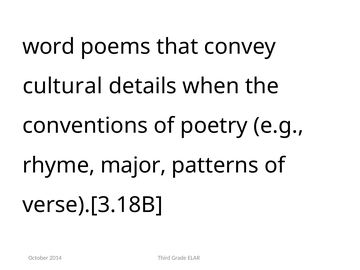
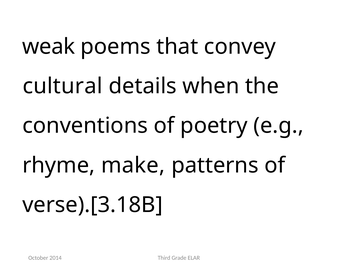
word: word -> weak
major: major -> make
